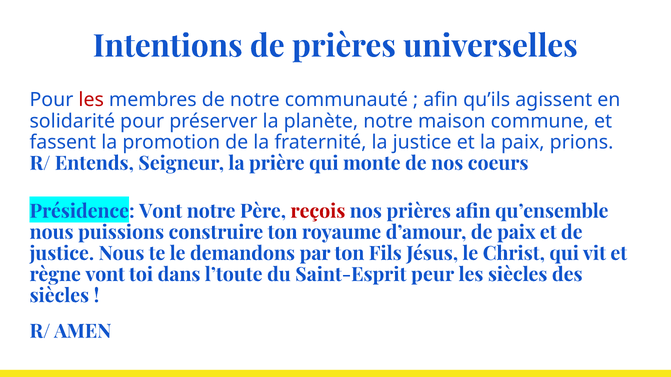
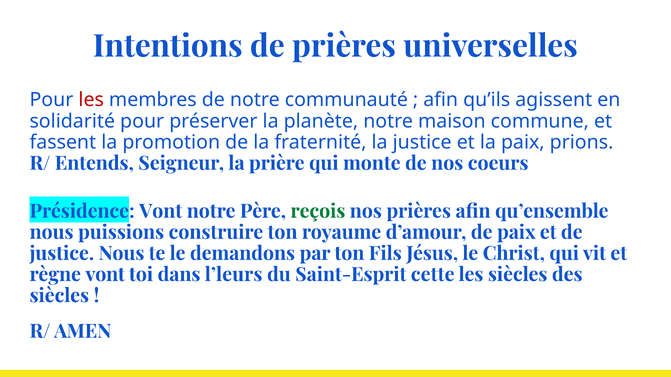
reçois colour: red -> green
l’toute: l’toute -> l’leurs
peur: peur -> cette
